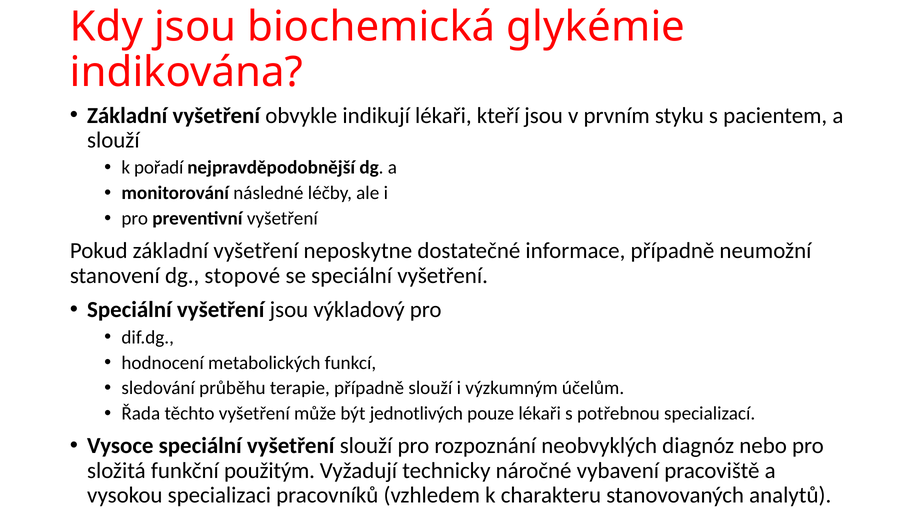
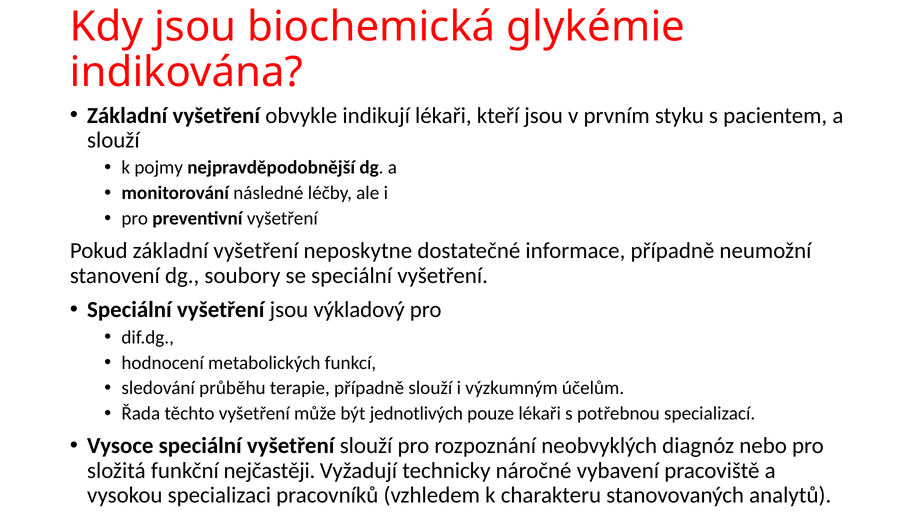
pořadí: pořadí -> pojmy
stopové: stopové -> soubory
použitým: použitým -> nejčastěji
